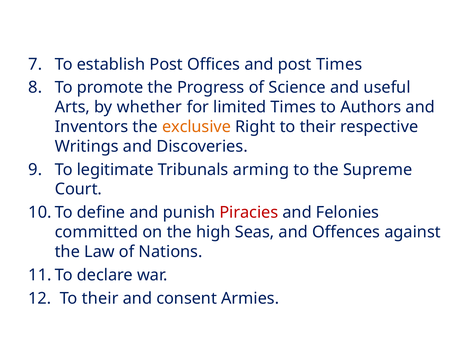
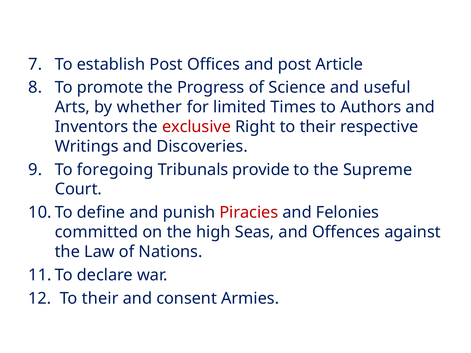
post Times: Times -> Article
exclusive colour: orange -> red
legitimate: legitimate -> foregoing
arming: arming -> provide
